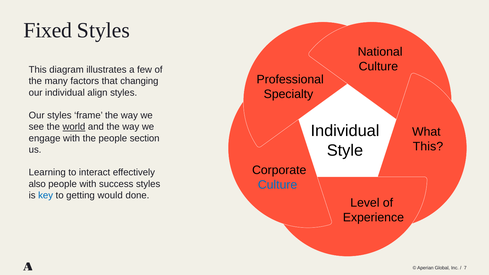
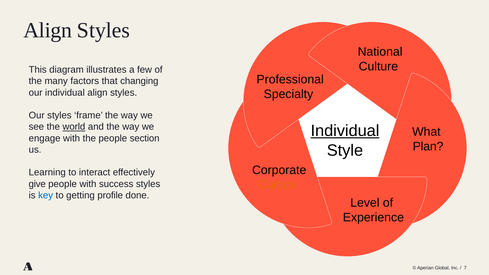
Fixed at (48, 30): Fixed -> Align
Individual at (345, 131) underline: none -> present
This at (428, 147): This -> Plan
Culture at (278, 185) colour: blue -> orange
also: also -> give
would: would -> profile
